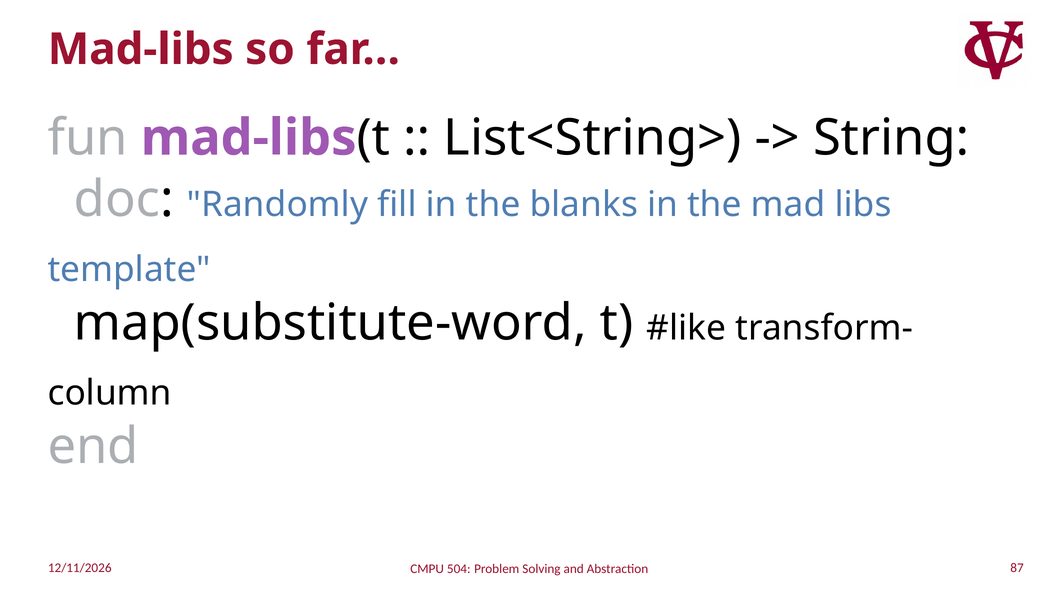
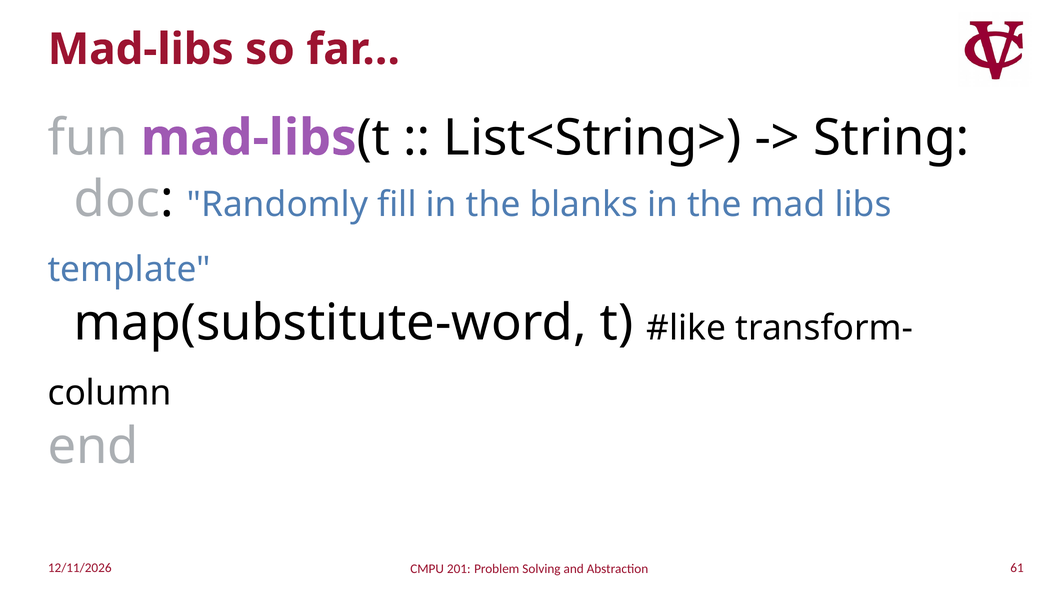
87: 87 -> 61
504: 504 -> 201
